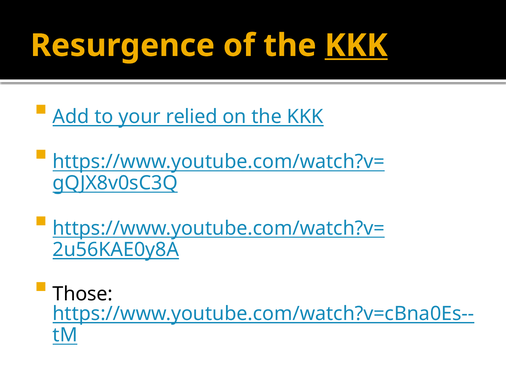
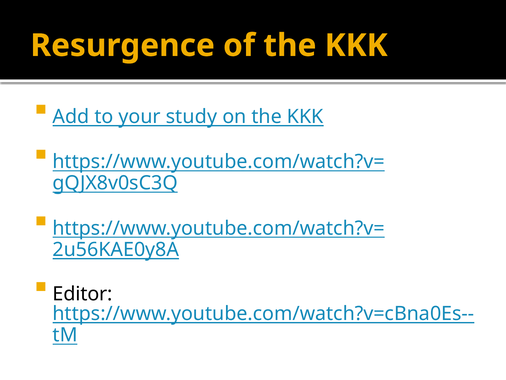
KKK at (356, 45) underline: present -> none
relied: relied -> study
Those: Those -> Editor
